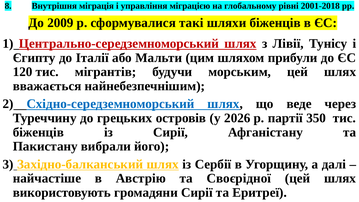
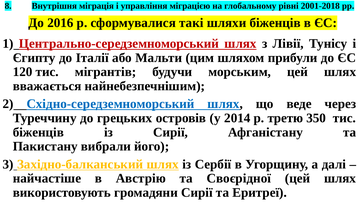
2009: 2009 -> 2016
2026: 2026 -> 2014
партії: партії -> третю
